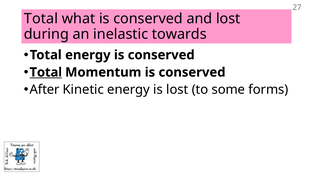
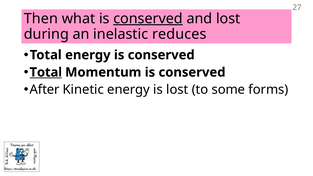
Total at (41, 19): Total -> Then
conserved at (148, 19) underline: none -> present
towards: towards -> reduces
